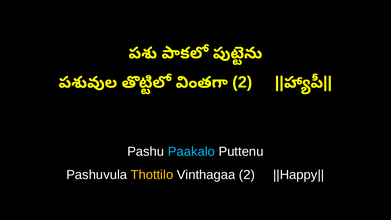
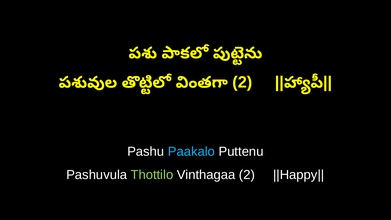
Thottilo colour: yellow -> light green
